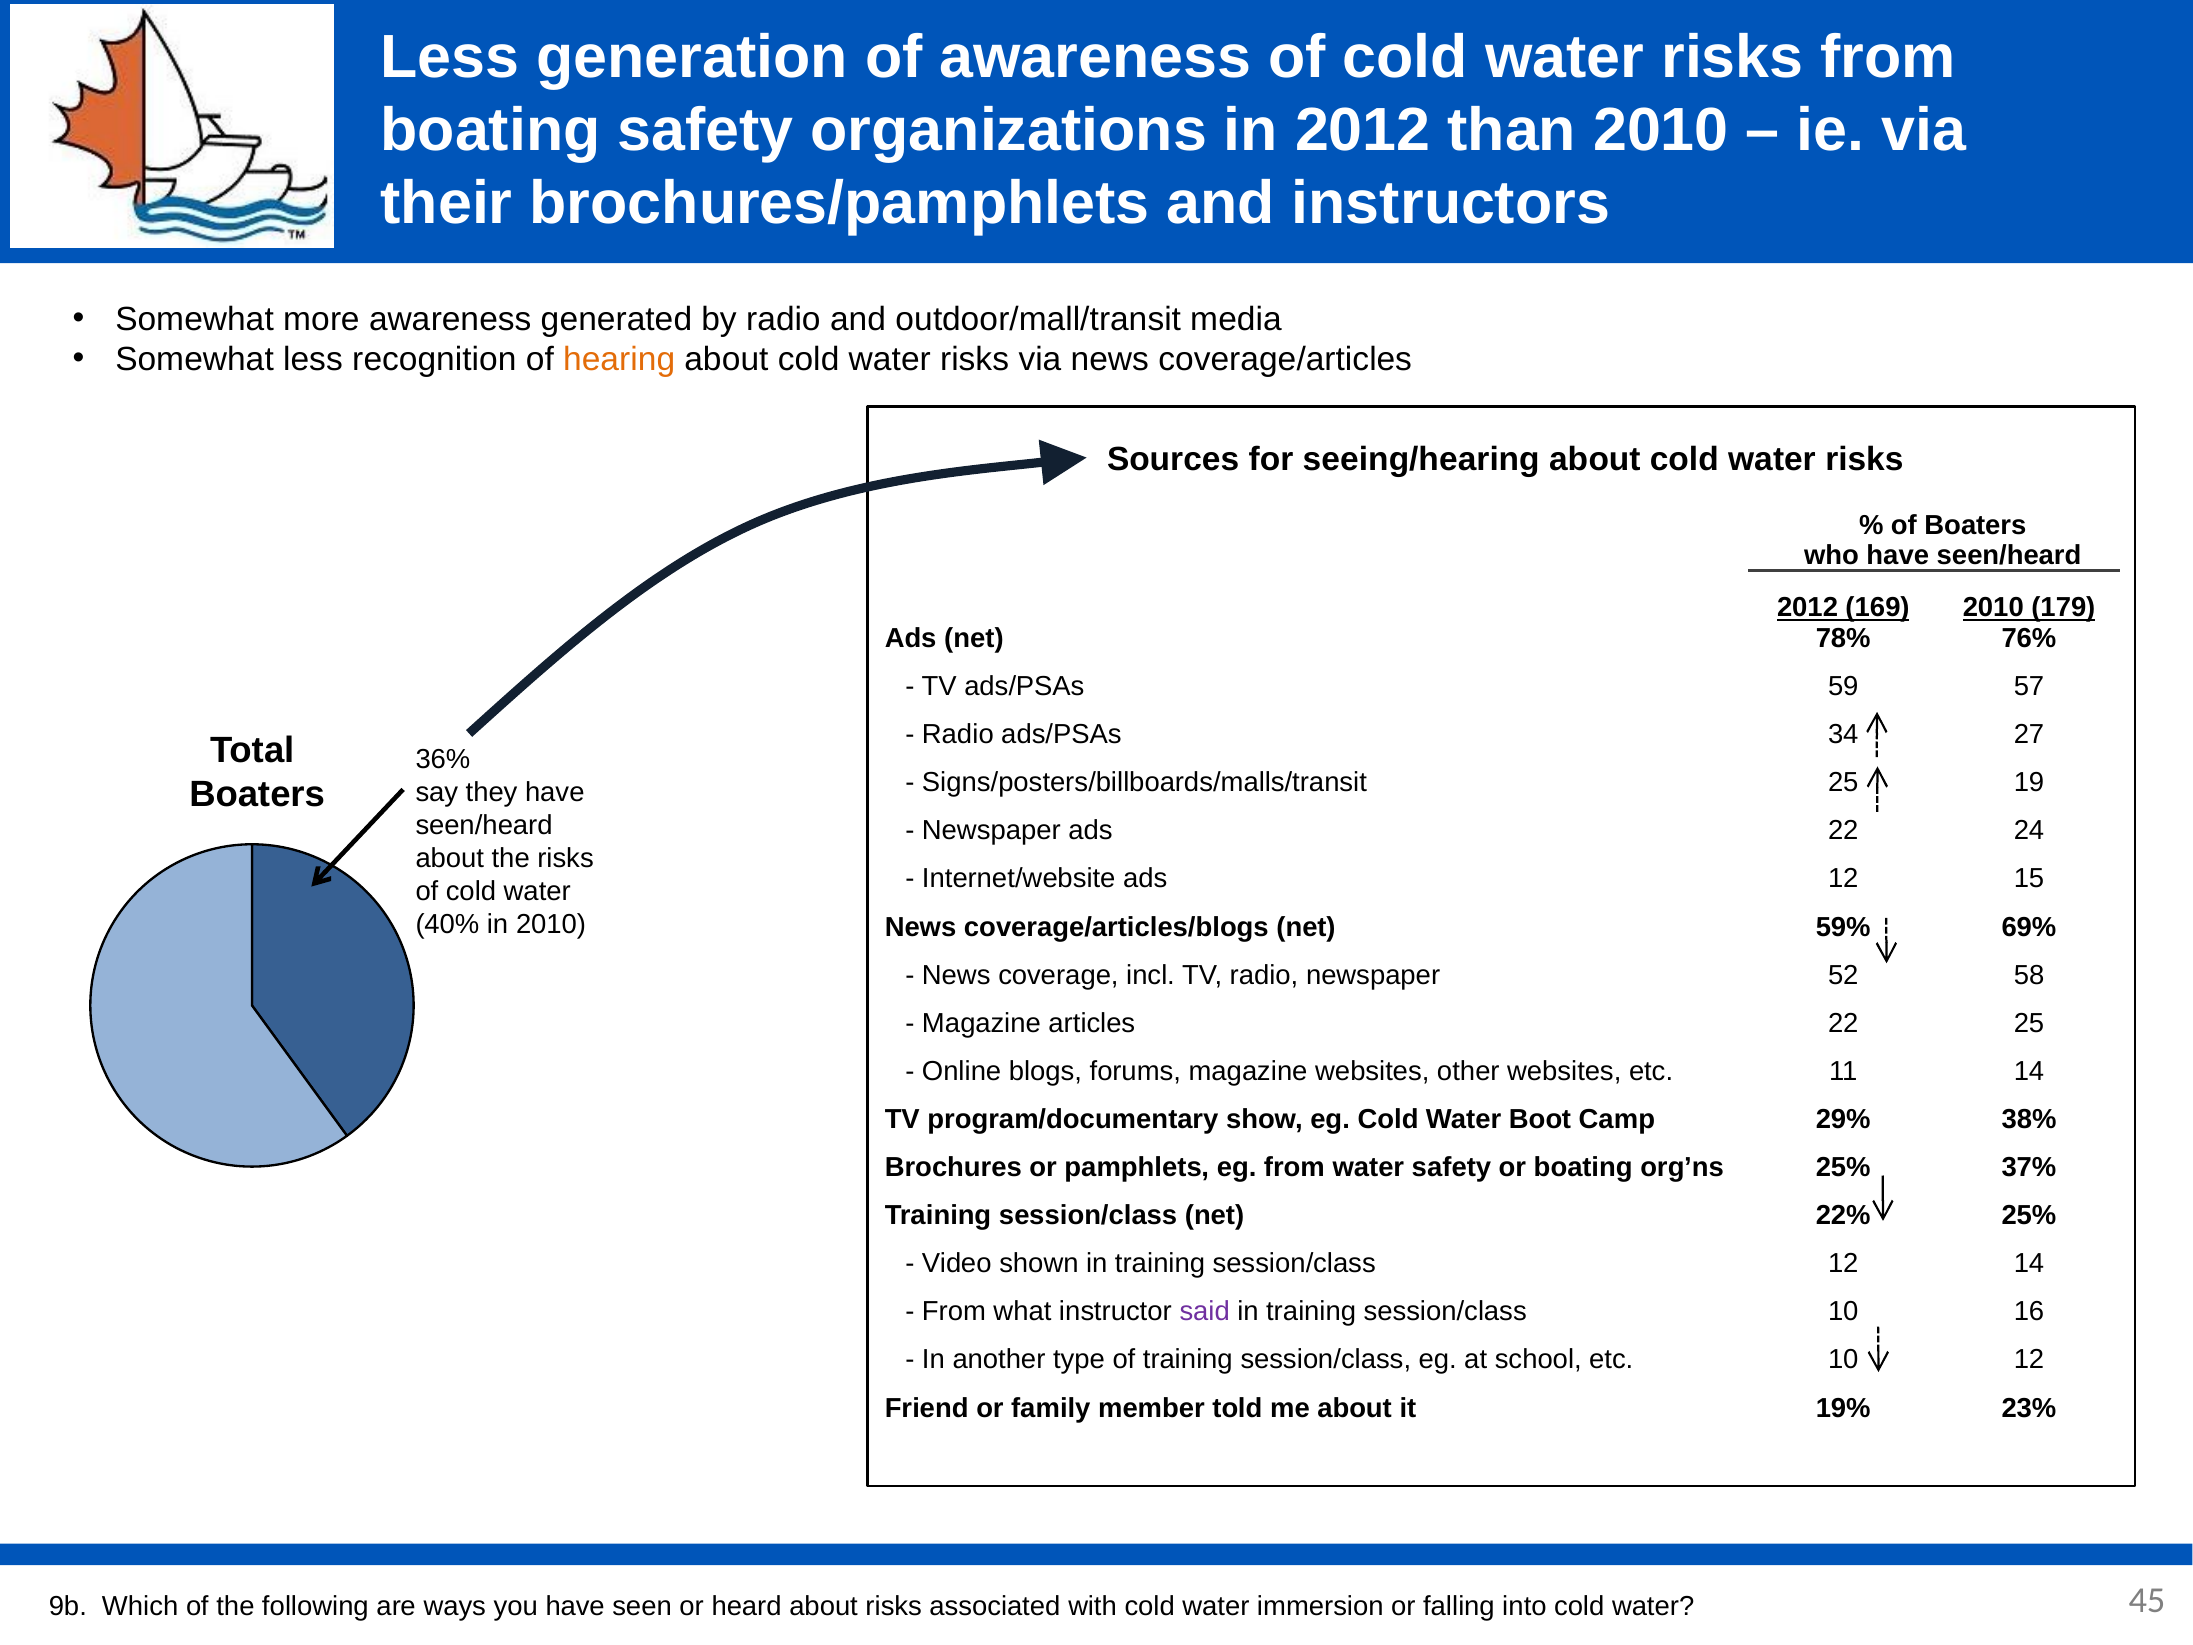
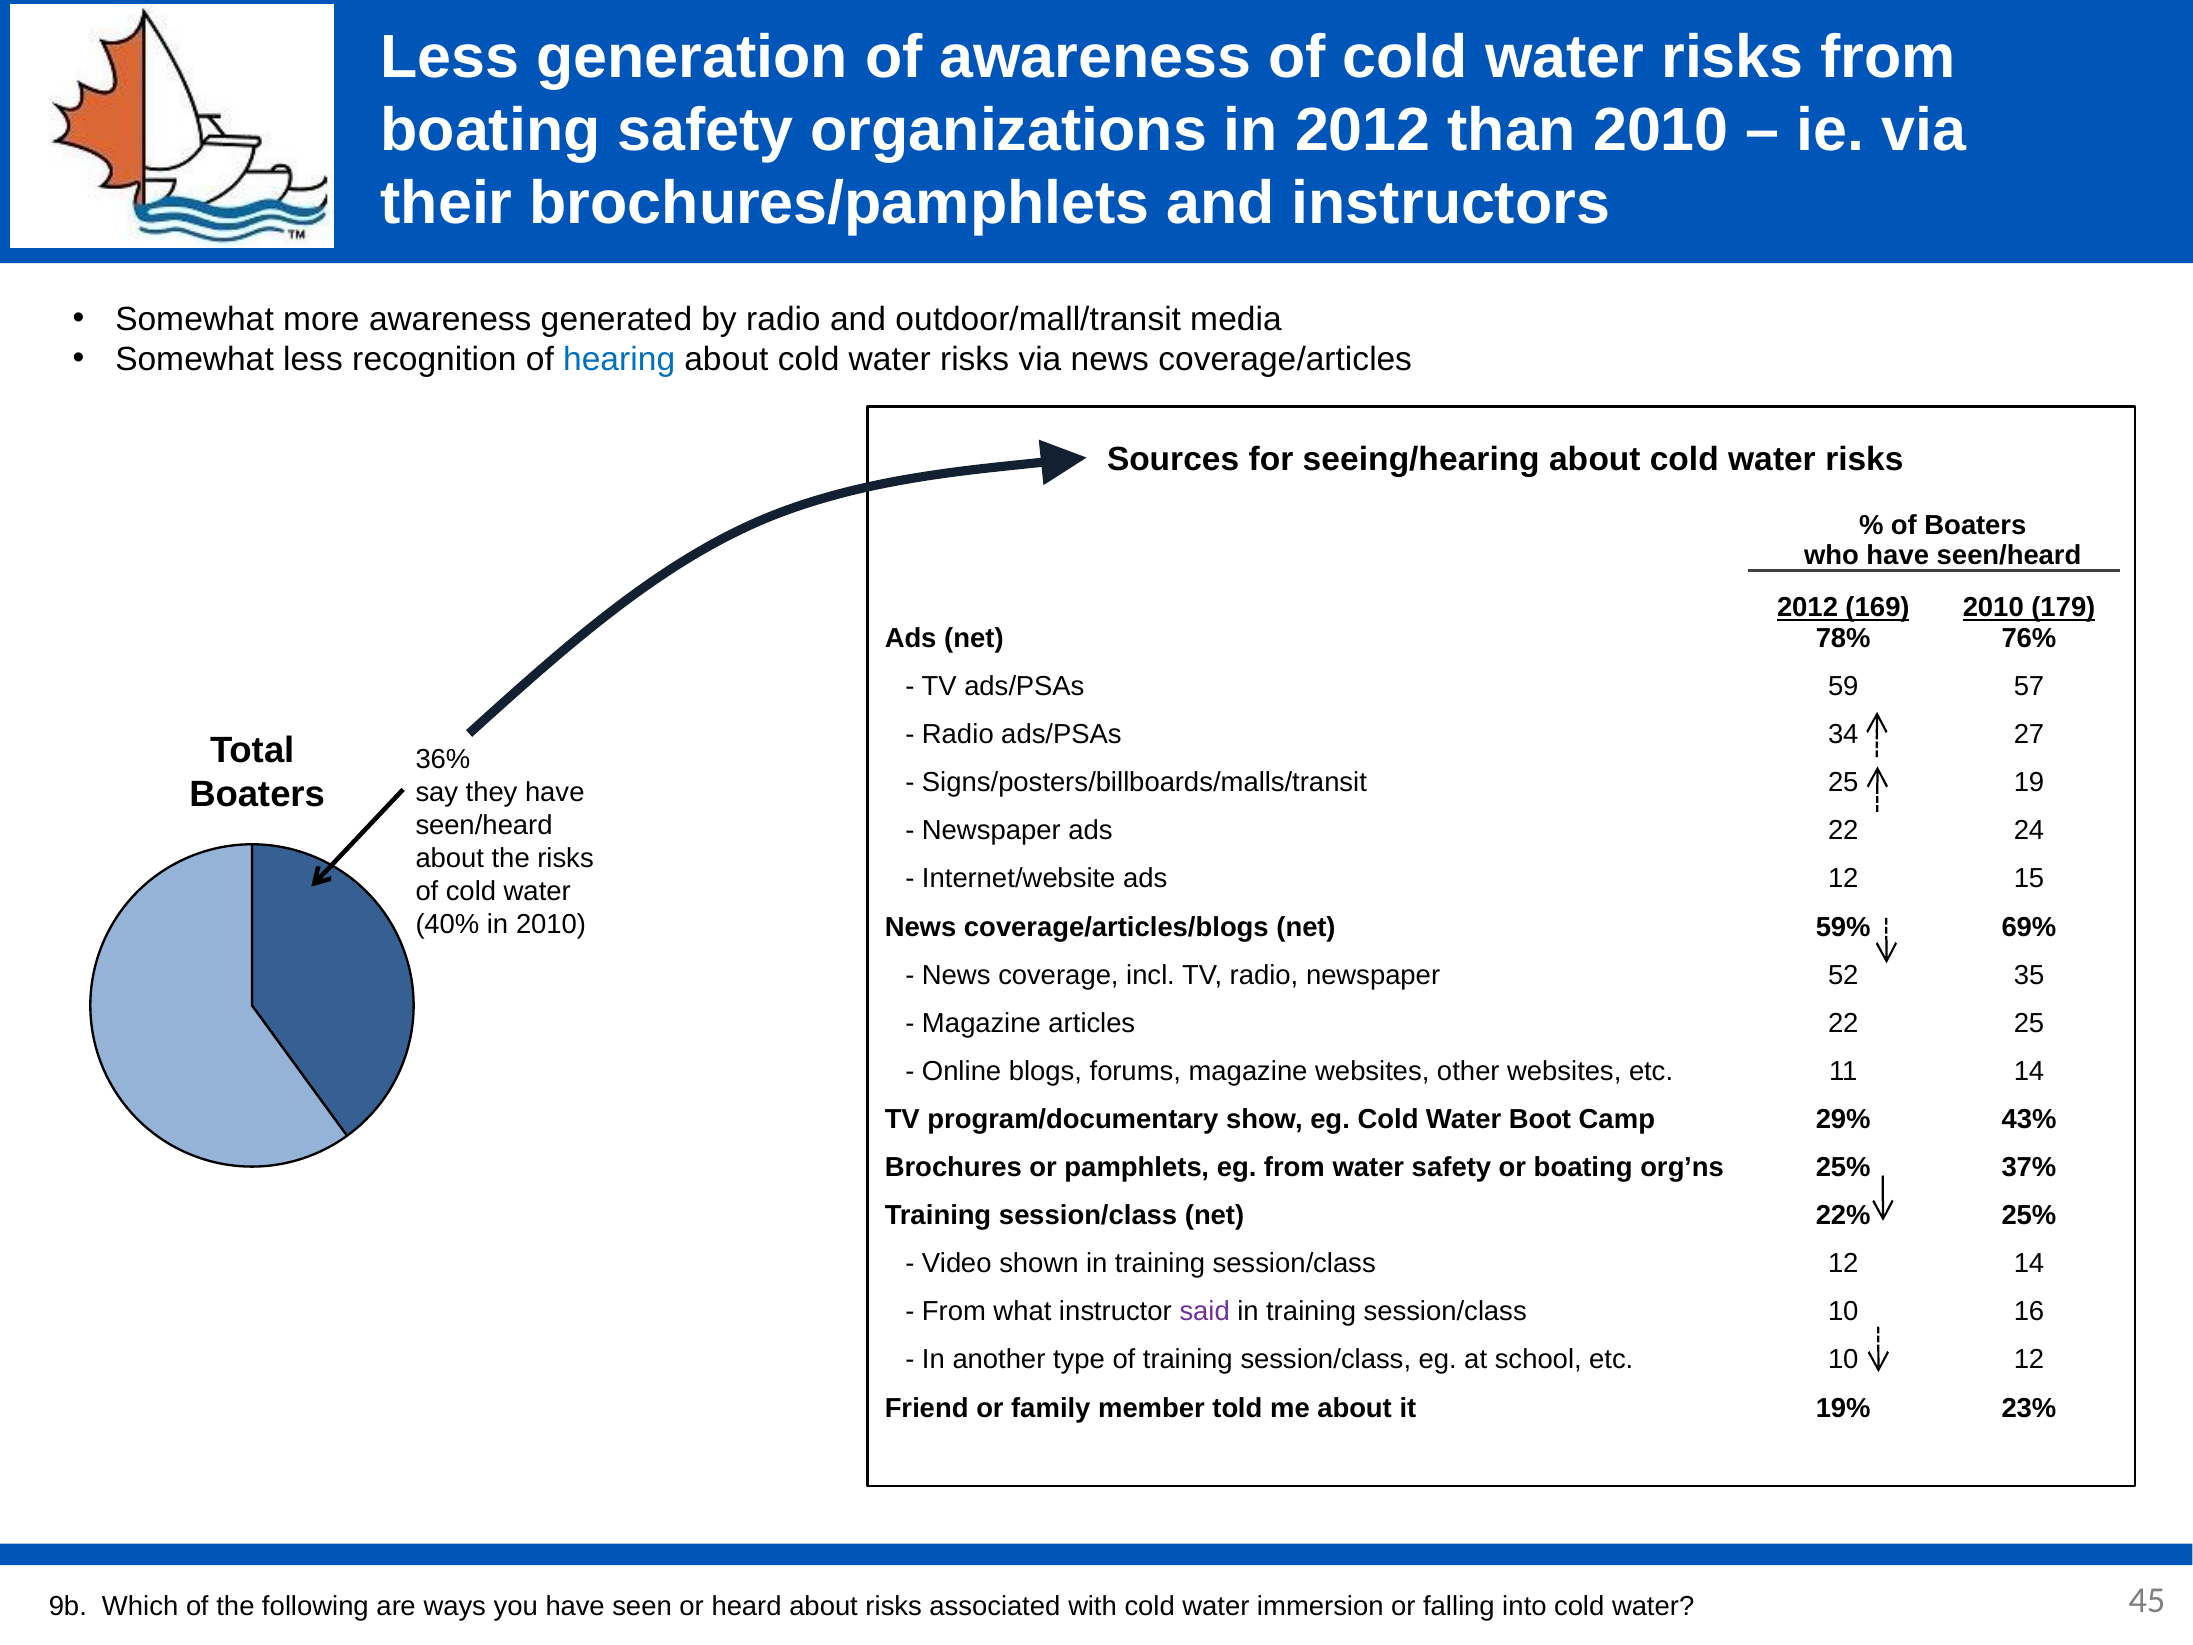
hearing colour: orange -> blue
58: 58 -> 35
38%: 38% -> 43%
